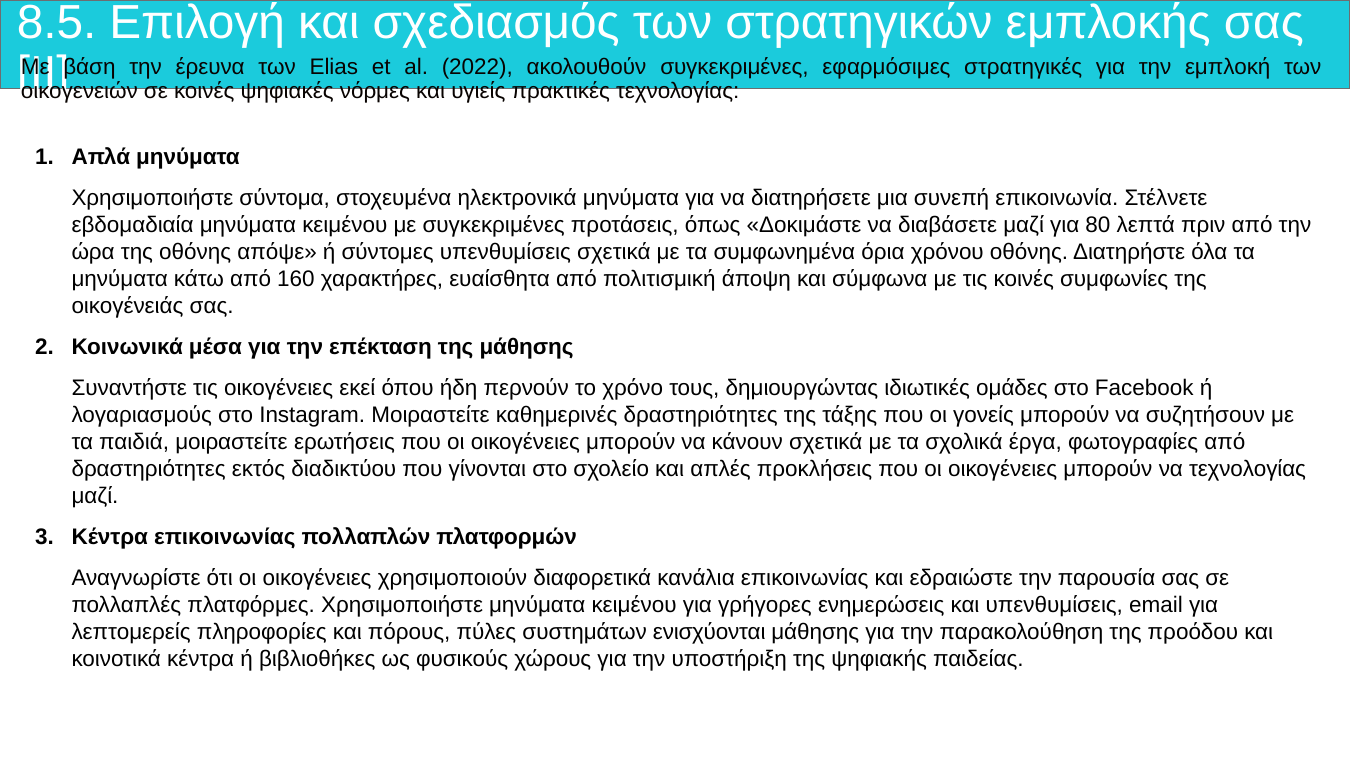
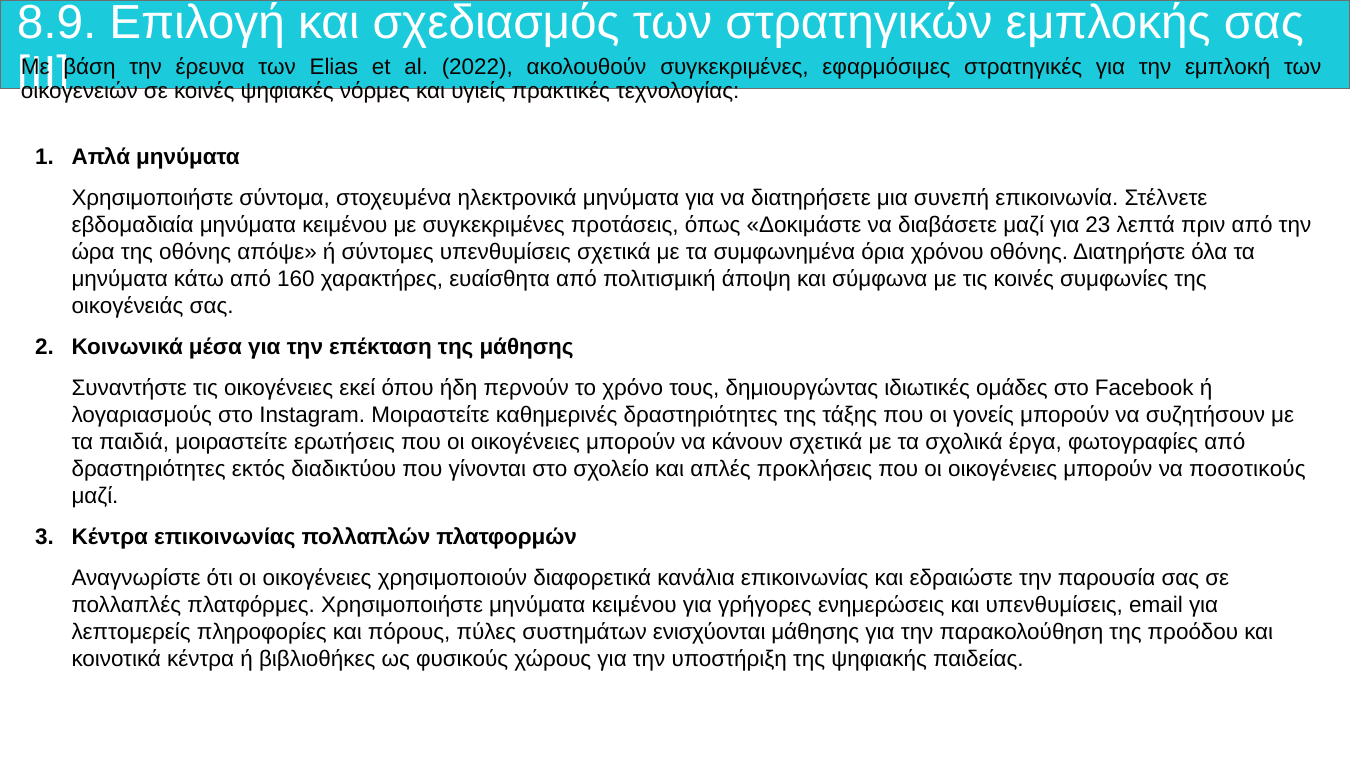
8.5: 8.5 -> 8.9
80: 80 -> 23
να τεχνολογίας: τεχνολογίας -> ποσοτικούς
